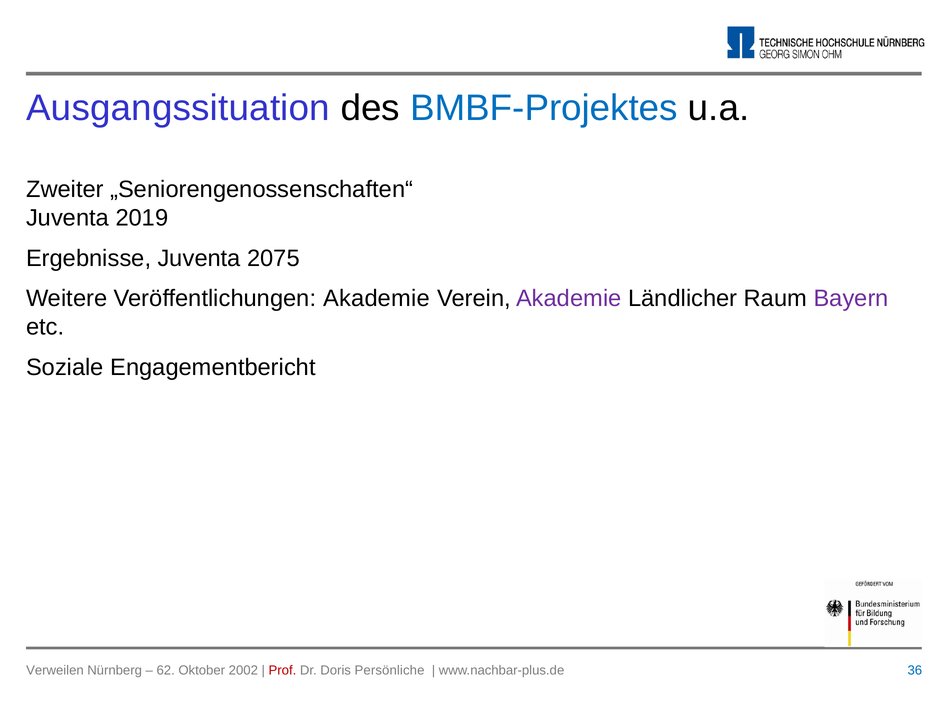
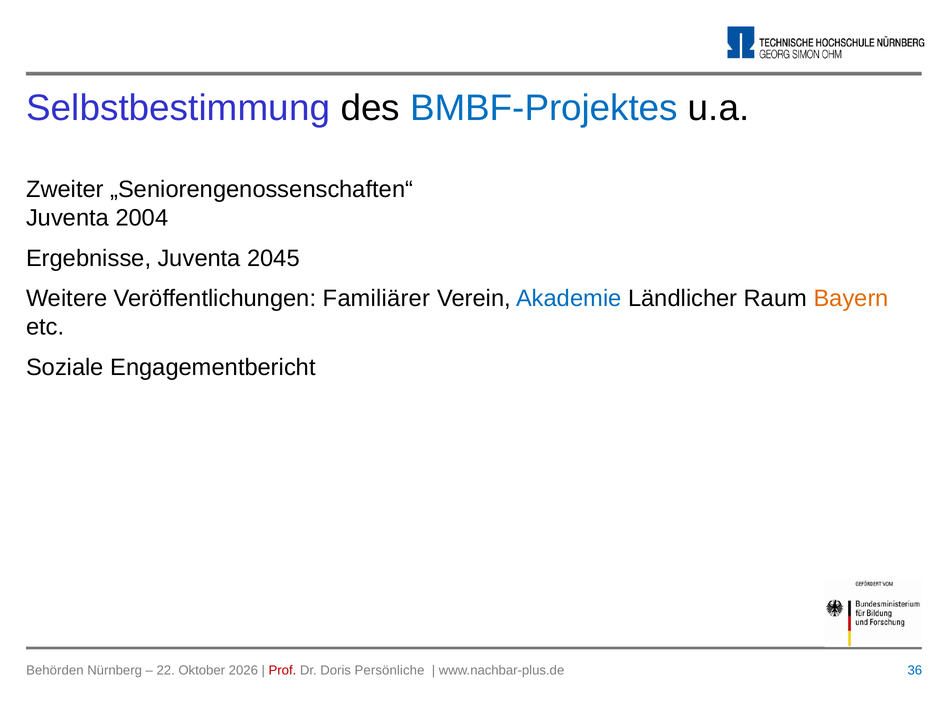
Ausgangssituation: Ausgangssituation -> Selbstbestimmung
2019: 2019 -> 2004
2075: 2075 -> 2045
Veröffentlichungen Akademie: Akademie -> Familiärer
Akademie at (569, 299) colour: purple -> blue
Bayern colour: purple -> orange
Verweilen: Verweilen -> Behörden
62: 62 -> 22
2002: 2002 -> 2026
